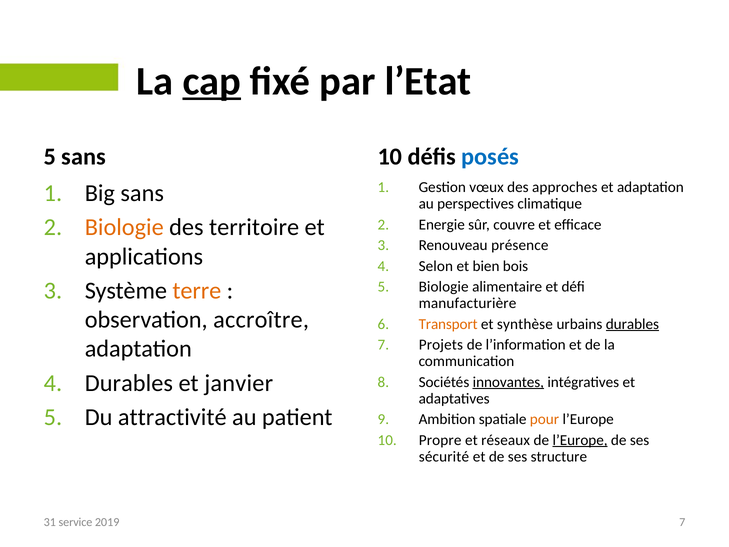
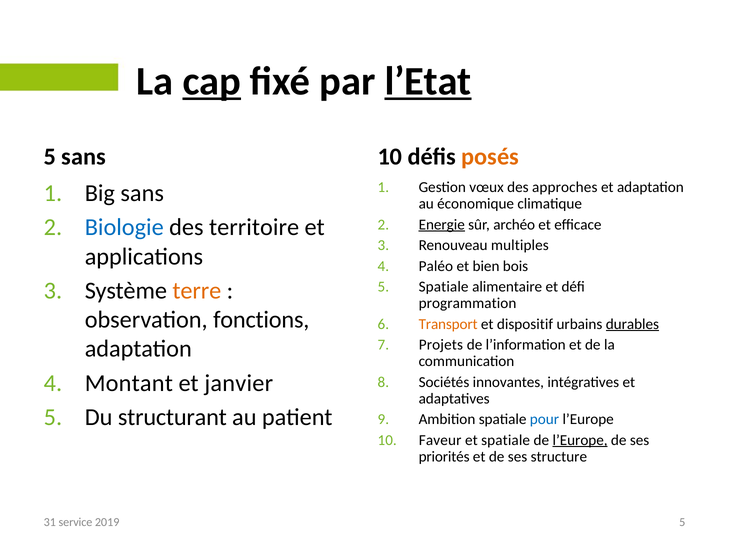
l’Etat underline: none -> present
posés colour: blue -> orange
perspectives: perspectives -> économique
Biologie at (124, 227) colour: orange -> blue
Energie underline: none -> present
couvre: couvre -> archéo
présence: présence -> multiples
Selon: Selon -> Paléo
5 Biologie: Biologie -> Spatiale
manufacturière: manufacturière -> programmation
accroître: accroître -> fonctions
synthèse: synthèse -> dispositif
Durables at (129, 383): Durables -> Montant
innovantes underline: present -> none
attractivité: attractivité -> structurant
pour colour: orange -> blue
Propre: Propre -> Faveur
et réseaux: réseaux -> spatiale
sécurité: sécurité -> priorités
2019 7: 7 -> 5
